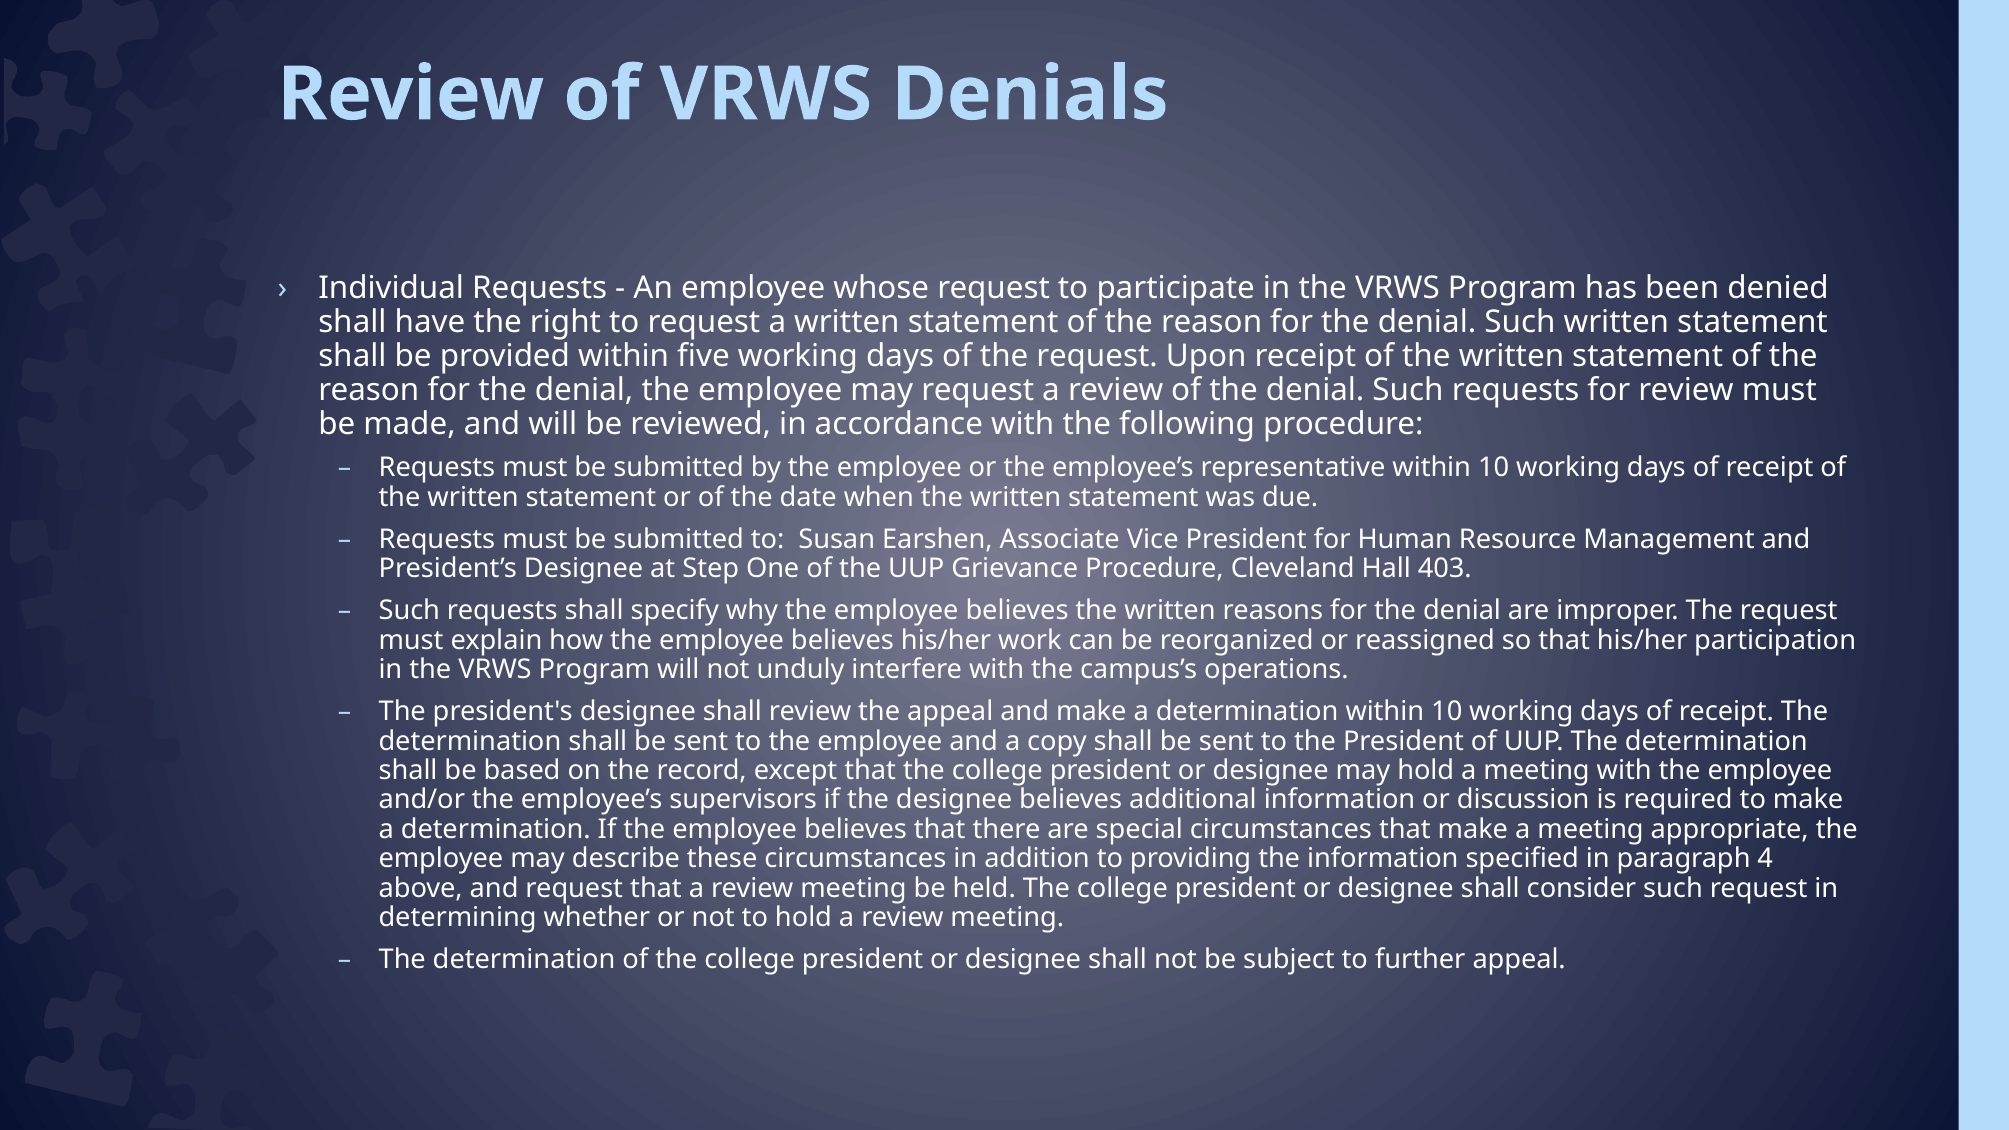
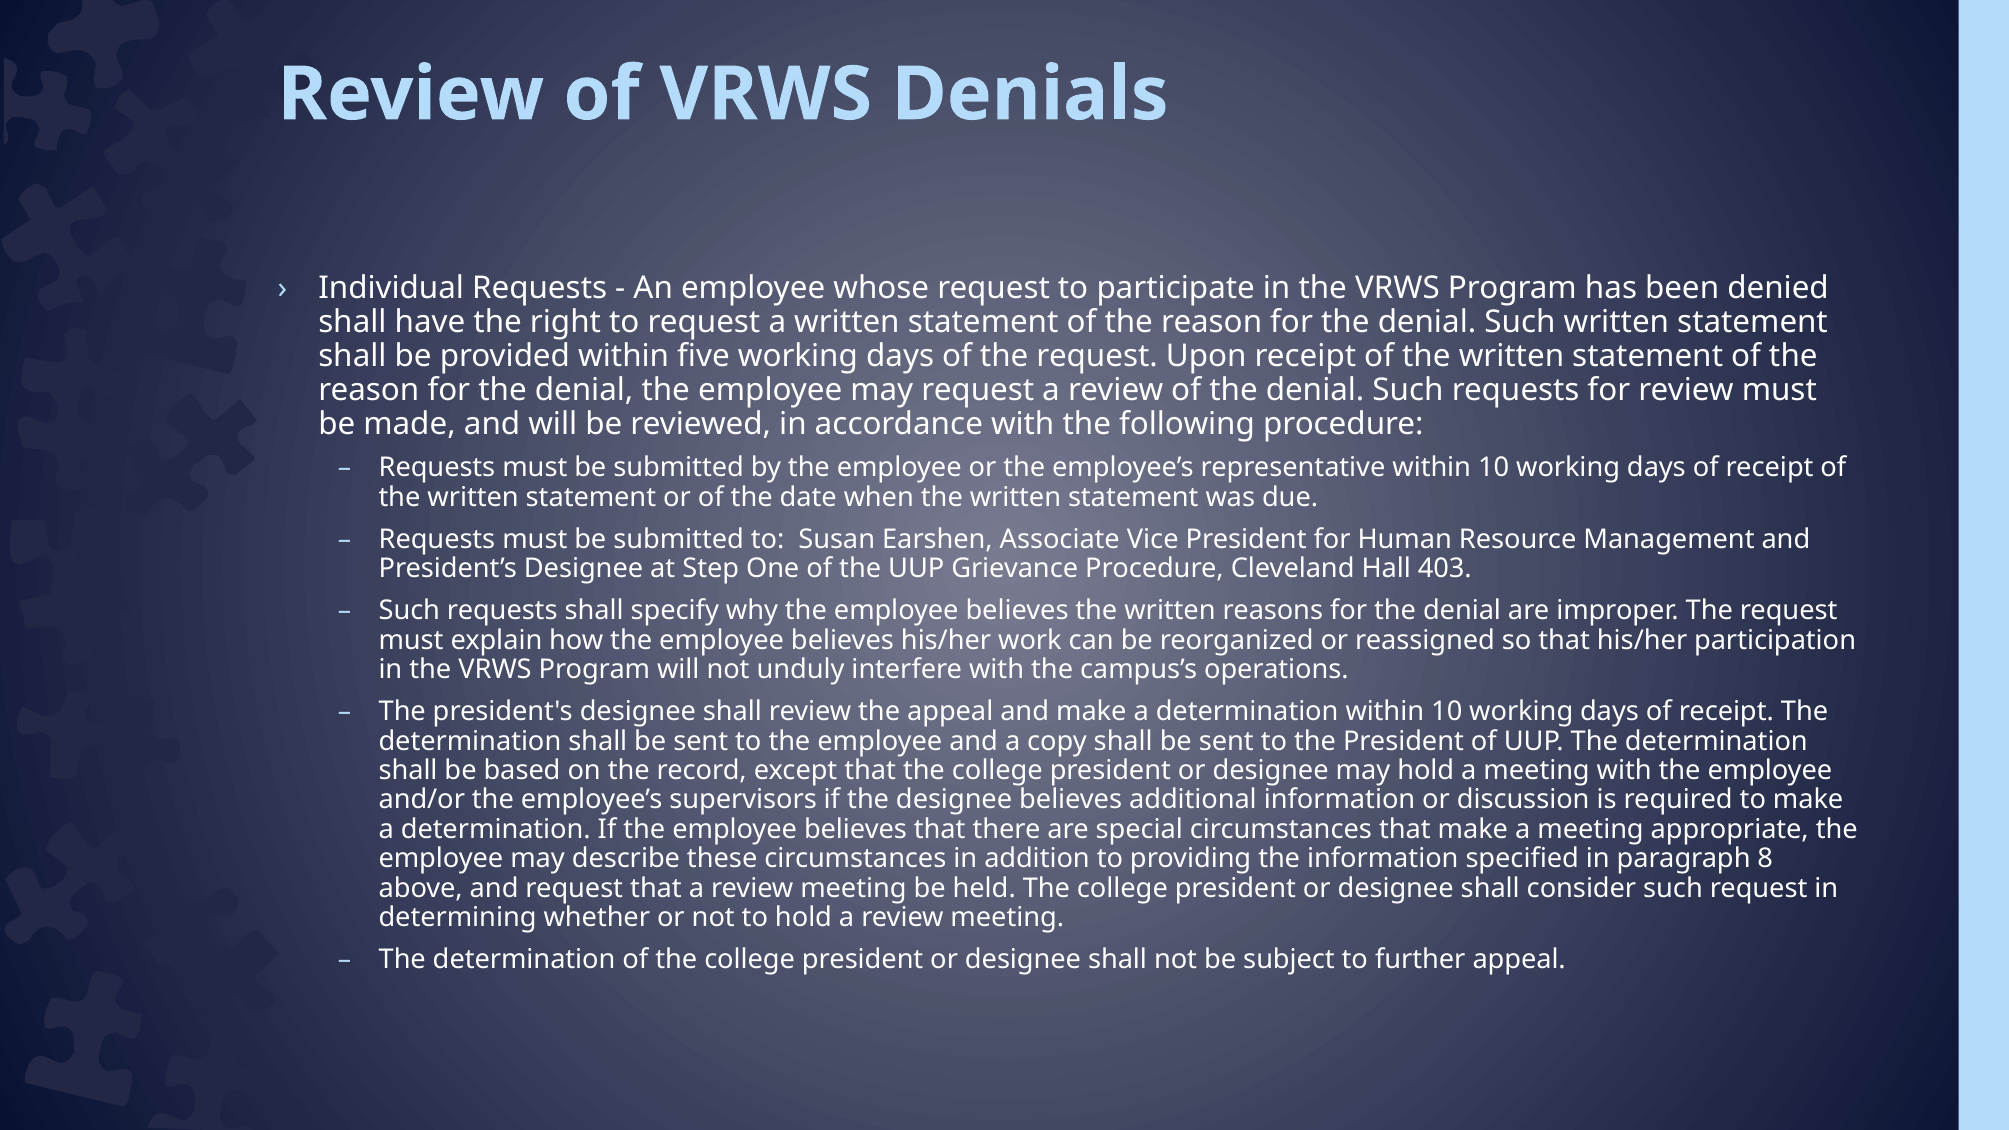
4: 4 -> 8
